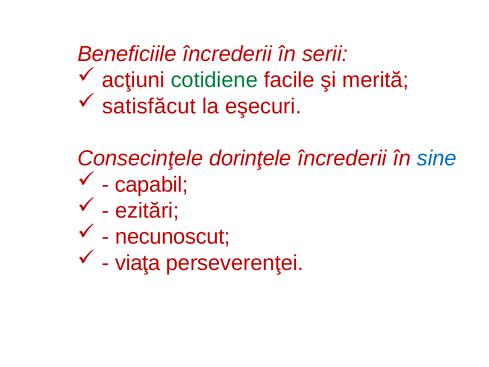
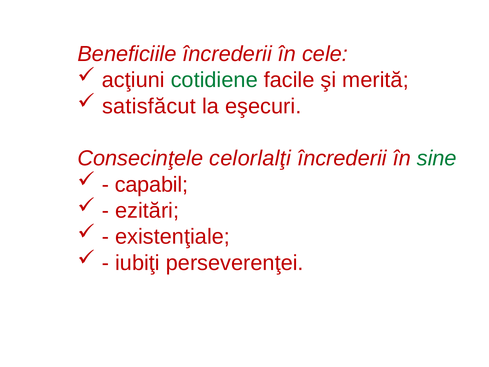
serii: serii -> cele
dorinţele: dorinţele -> celorlalţi
sine colour: blue -> green
necunoscut: necunoscut -> existenţiale
viaţa: viaţa -> iubiţi
